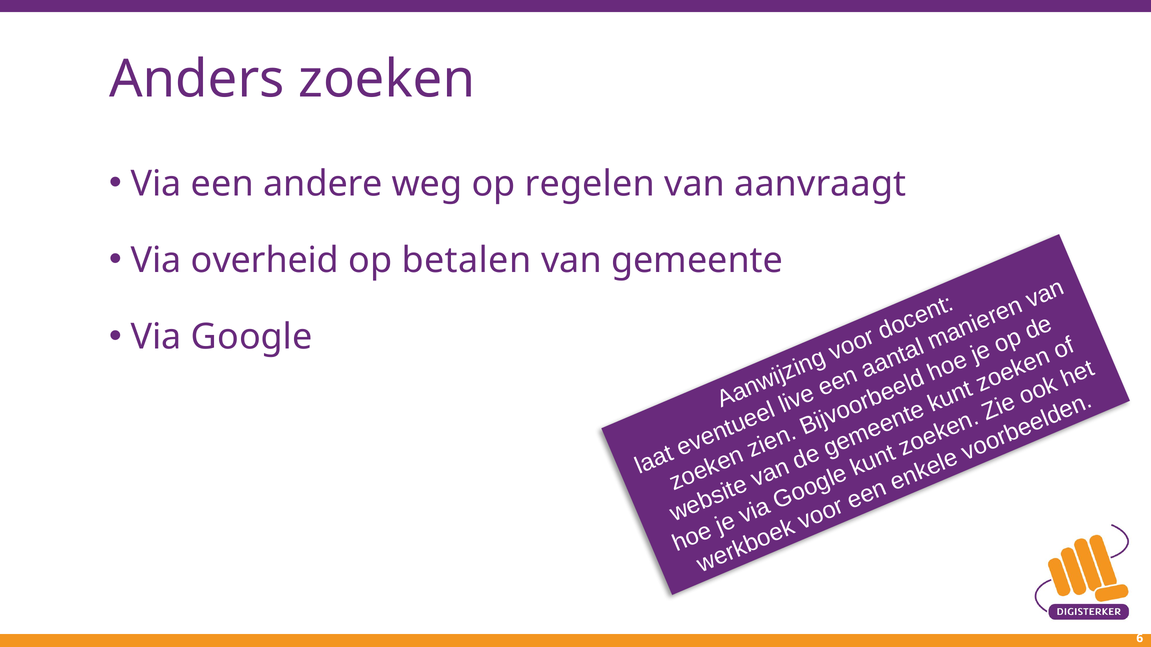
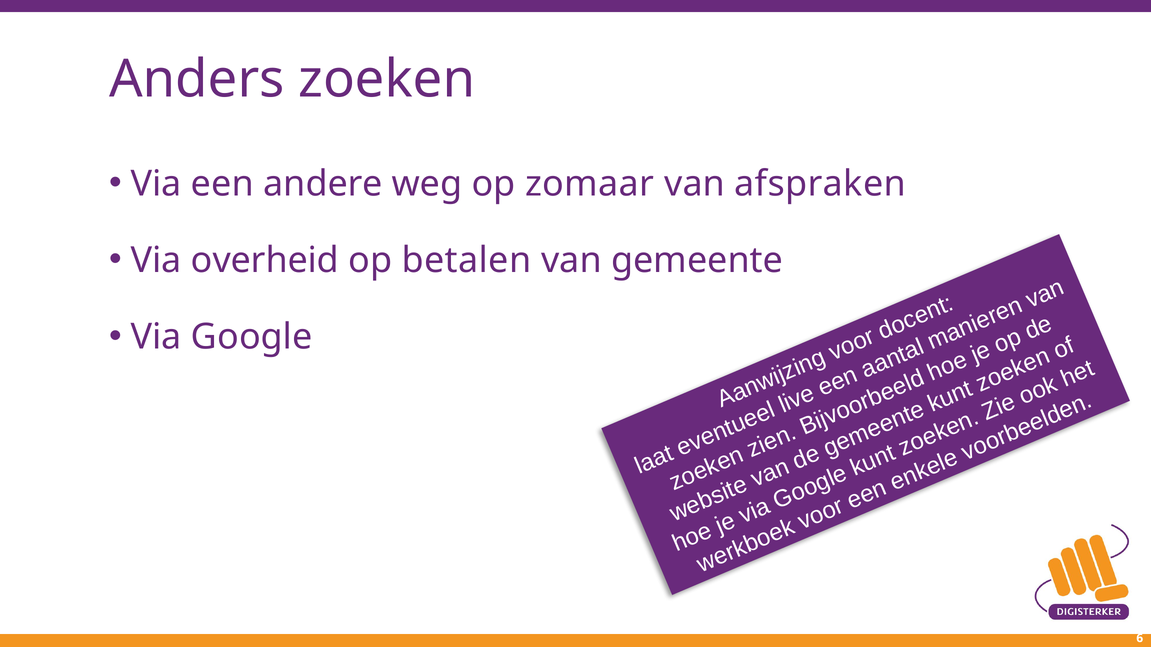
regelen: regelen -> zomaar
aanvraagt: aanvraagt -> afspraken
